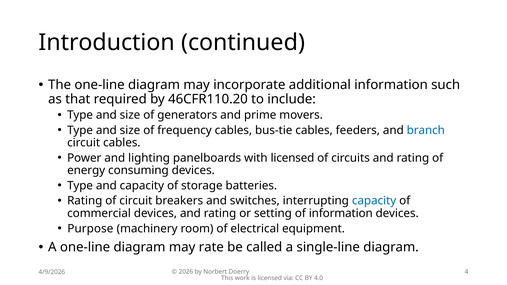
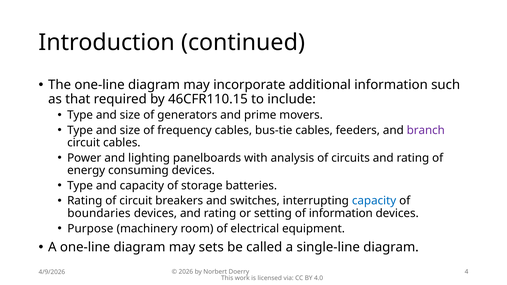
46CFR110.20: 46CFR110.20 -> 46CFR110.15
branch colour: blue -> purple
with licensed: licensed -> analysis
commercial: commercial -> boundaries
rate: rate -> sets
